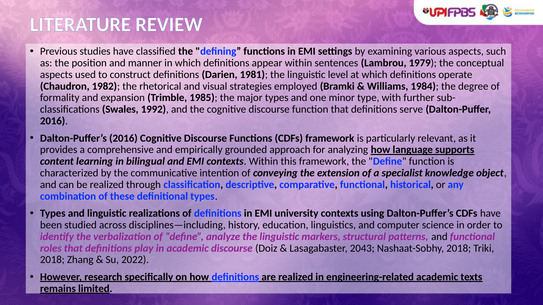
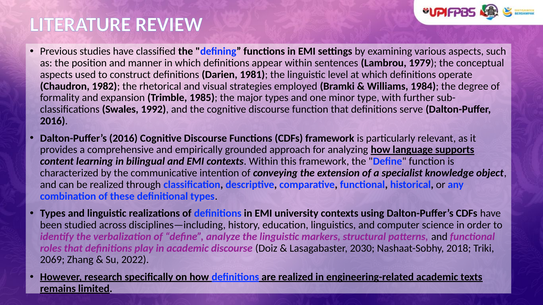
2043: 2043 -> 2030
2018 at (52, 260): 2018 -> 2069
